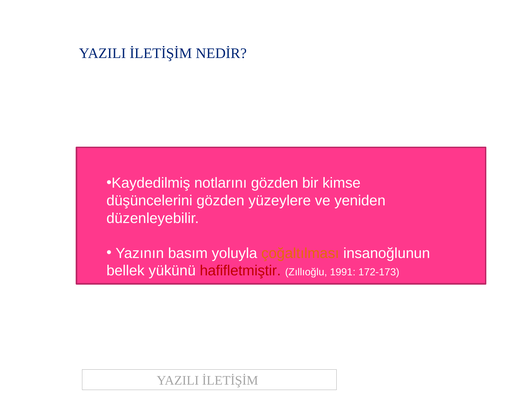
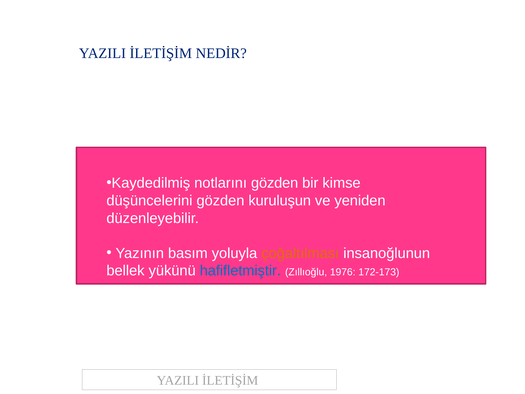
yüzeylere: yüzeylere -> kuruluşun
hafifletmiştir colour: red -> blue
1991: 1991 -> 1976
